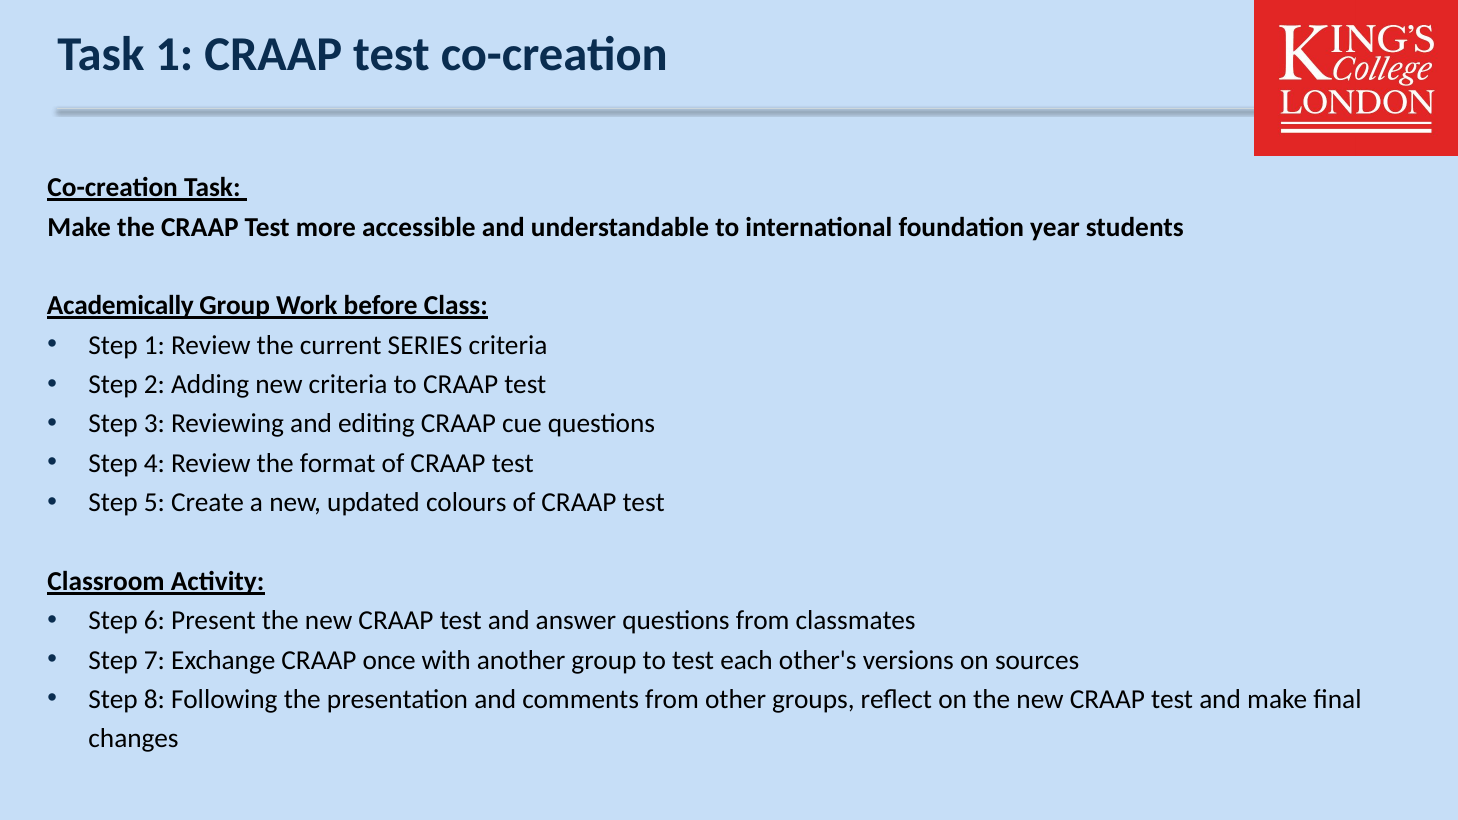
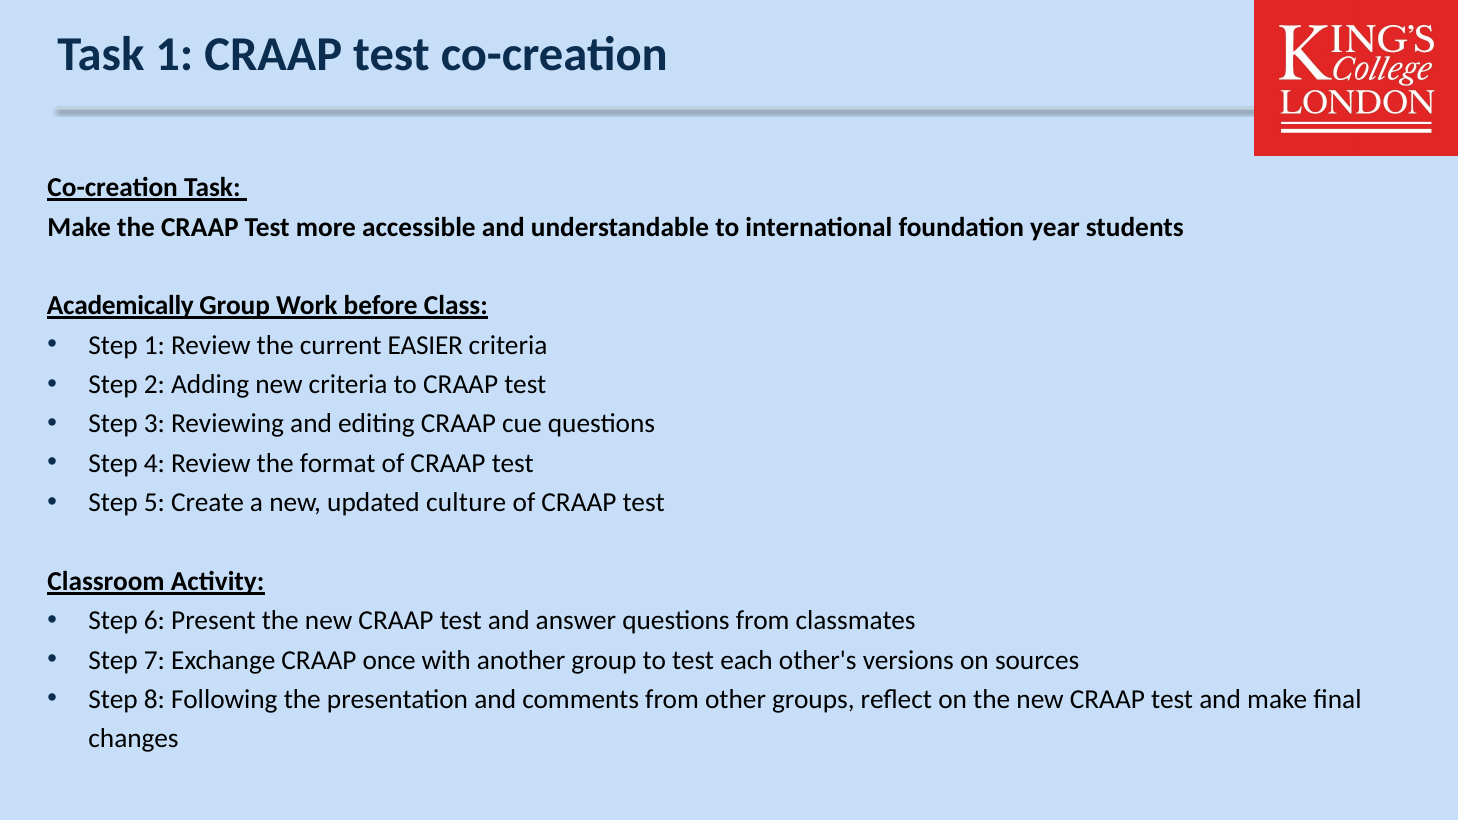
SERIES: SERIES -> EASIER
colours: colours -> culture
